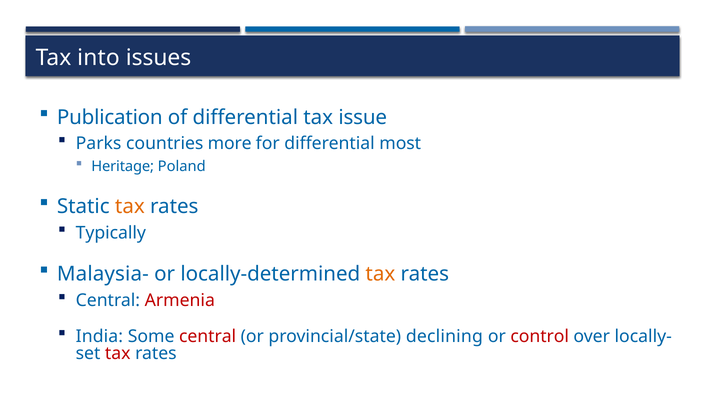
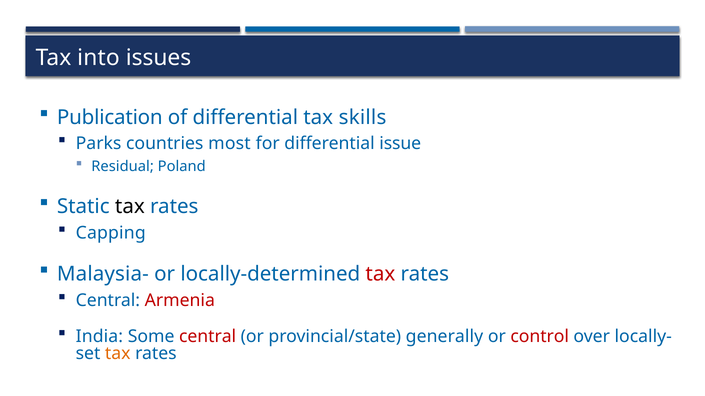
issue: issue -> skills
more: more -> most
most: most -> issue
Heritage: Heritage -> Residual
tax at (130, 207) colour: orange -> black
Typically: Typically -> Capping
tax at (380, 274) colour: orange -> red
declining: declining -> generally
tax at (118, 354) colour: red -> orange
